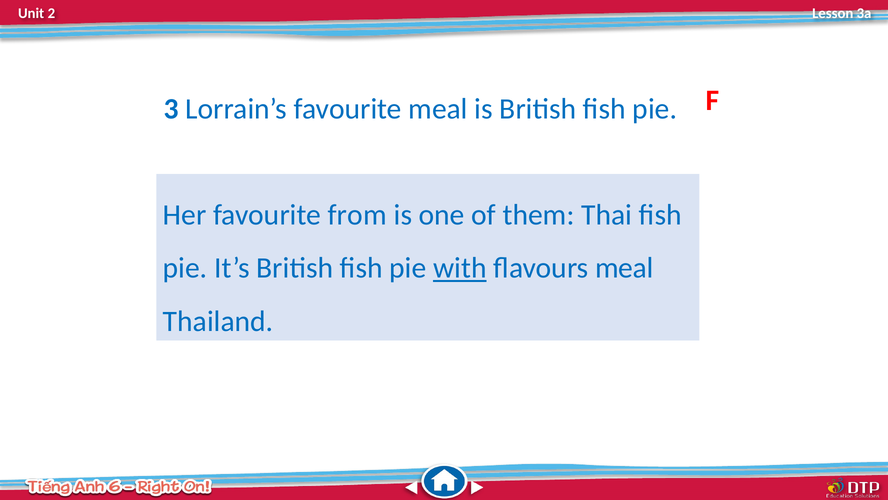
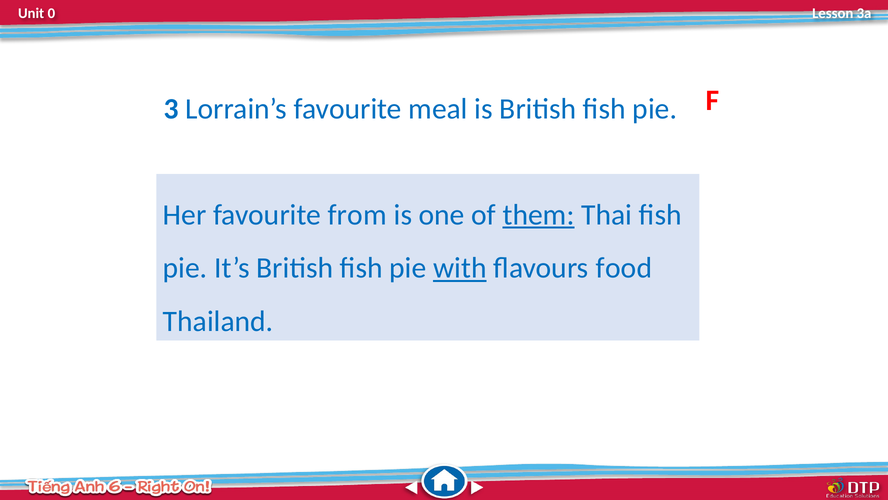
2: 2 -> 0
them underline: none -> present
flavours meal: meal -> food
